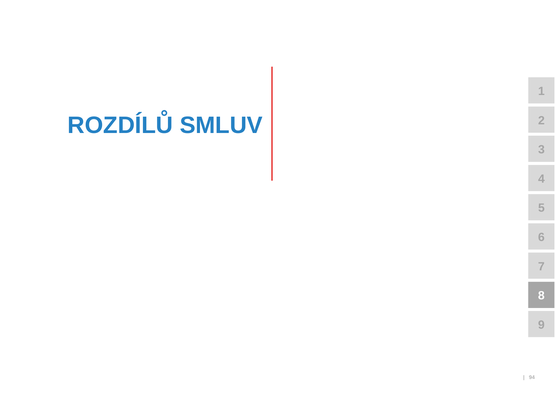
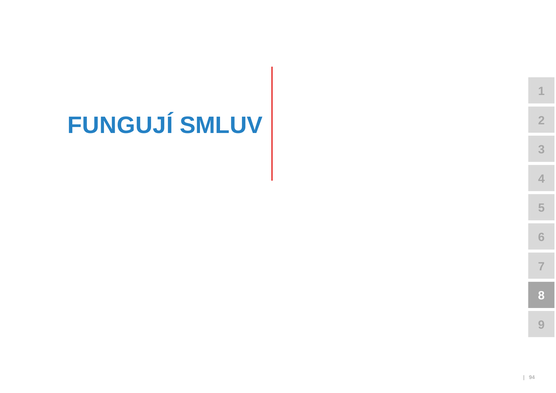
ROZDÍLŮ: ROZDÍLŮ -> FUNGUJÍ
